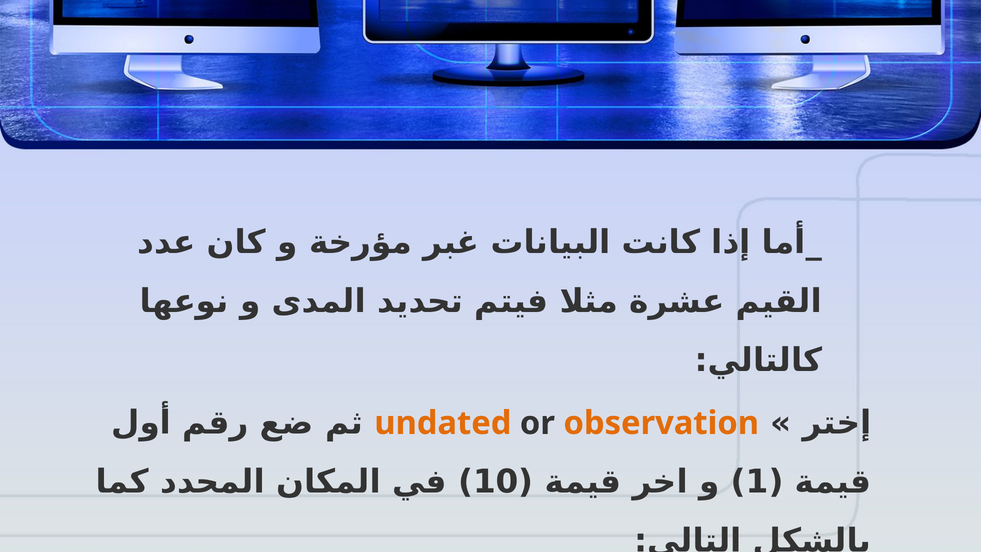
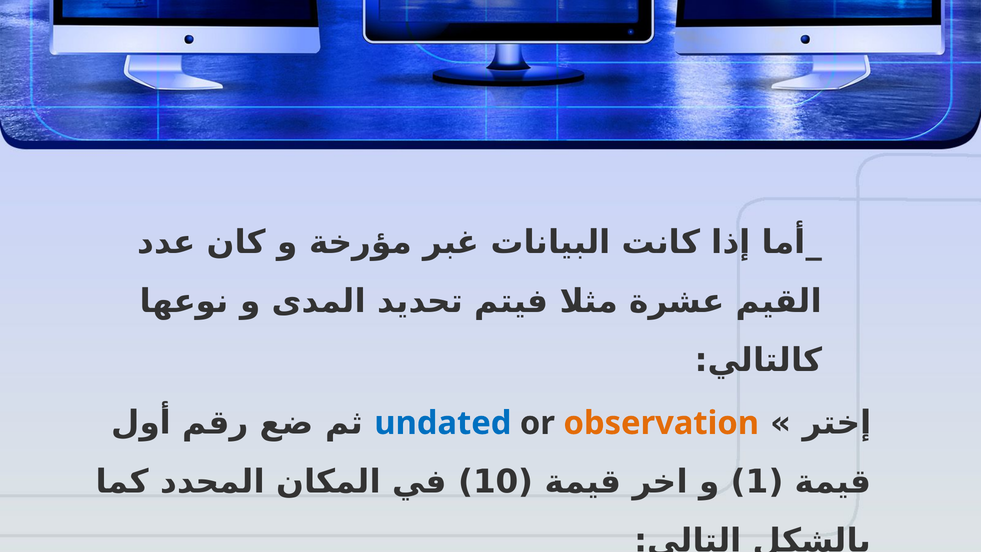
undated colour: orange -> blue
